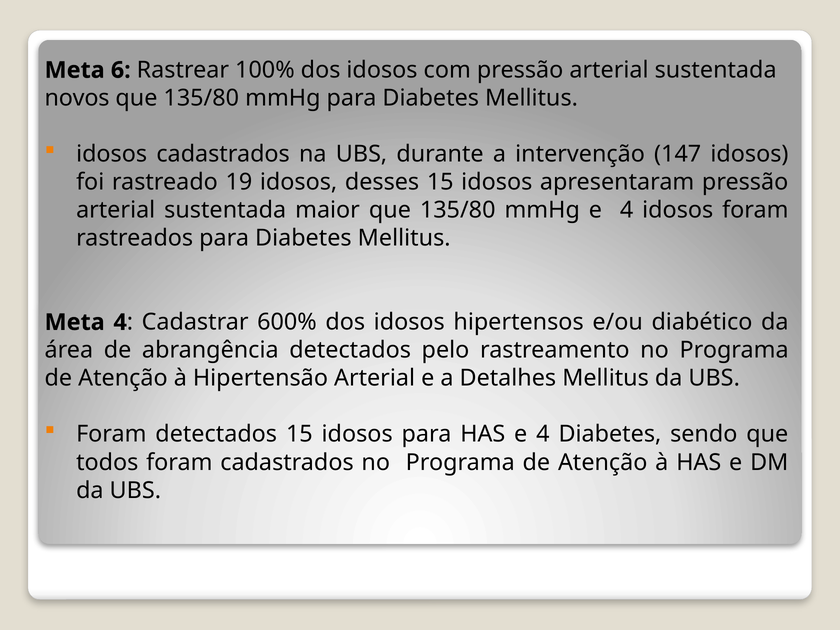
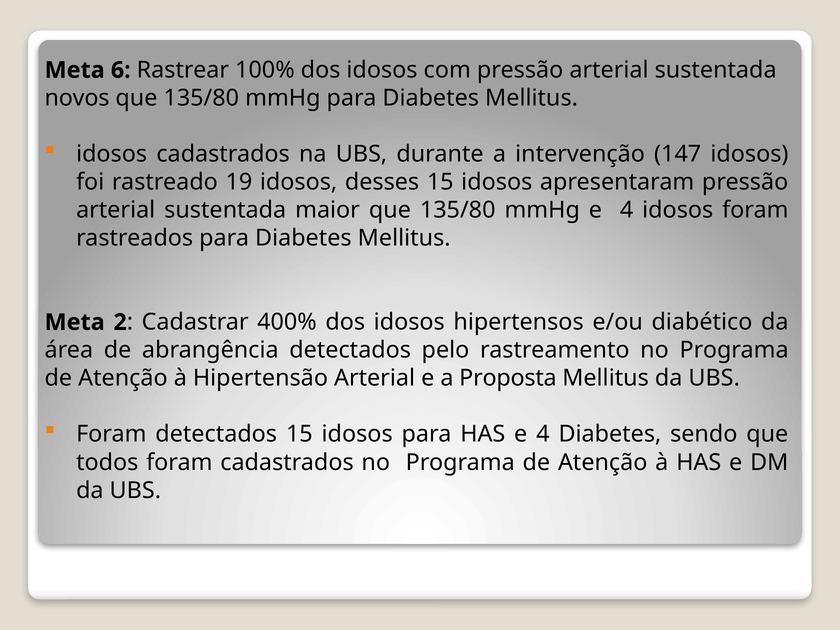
Meta 4: 4 -> 2
600%: 600% -> 400%
Detalhes: Detalhes -> Proposta
